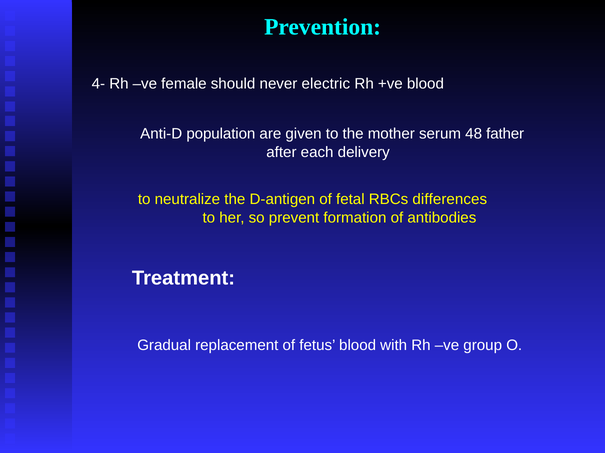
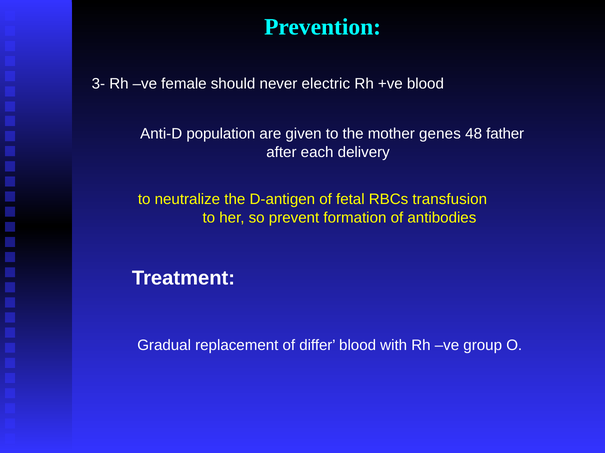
4-: 4- -> 3-
serum: serum -> genes
differences: differences -> transfusion
fetus: fetus -> differ
